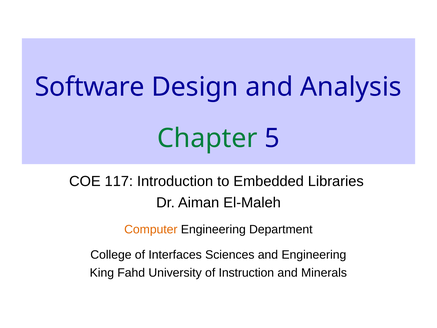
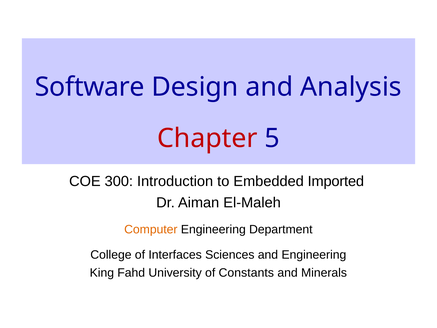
Chapter colour: green -> red
117: 117 -> 300
Libraries: Libraries -> Imported
Instruction: Instruction -> Constants
